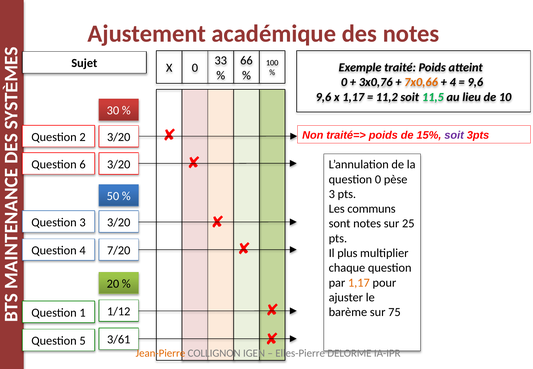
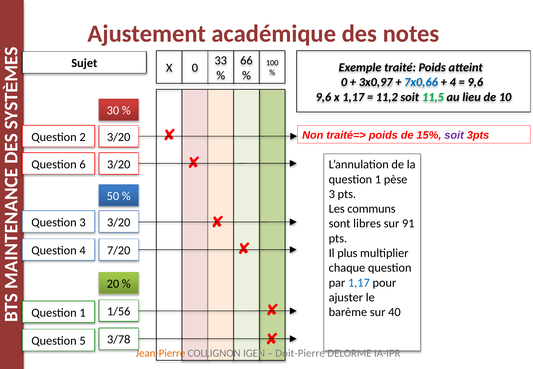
3x0,76: 3x0,76 -> 3x0,97
7x0,66 colour: orange -> blue
0 at (378, 179): 0 -> 1
sont notes: notes -> libres
25: 25 -> 91
1,17 at (359, 283) colour: orange -> blue
1/12: 1/12 -> 1/56
75: 75 -> 40
3/61: 3/61 -> 3/78
Elles-Pierre: Elles-Pierre -> Doit-Pierre
